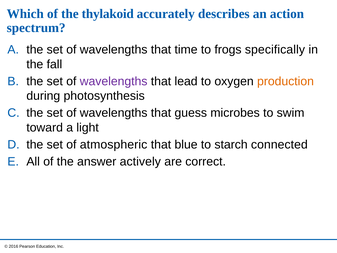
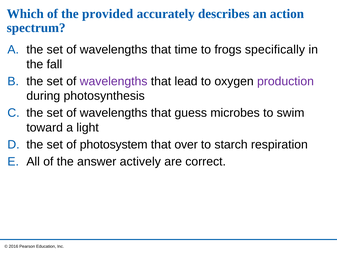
thylakoid: thylakoid -> provided
production colour: orange -> purple
atmospheric: atmospheric -> photosystem
blue: blue -> over
connected: connected -> respiration
